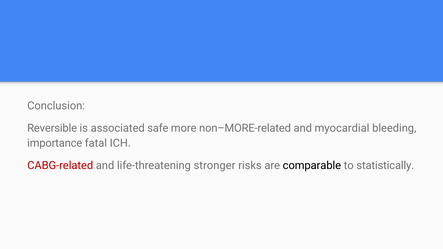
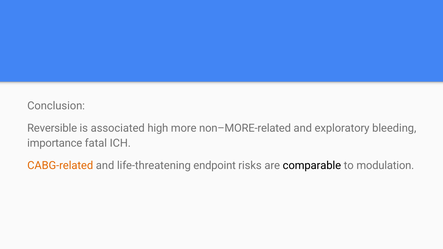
safe: safe -> high
myocardial: myocardial -> exploratory
CABG-related colour: red -> orange
stronger: stronger -> endpoint
statistically: statistically -> modulation
